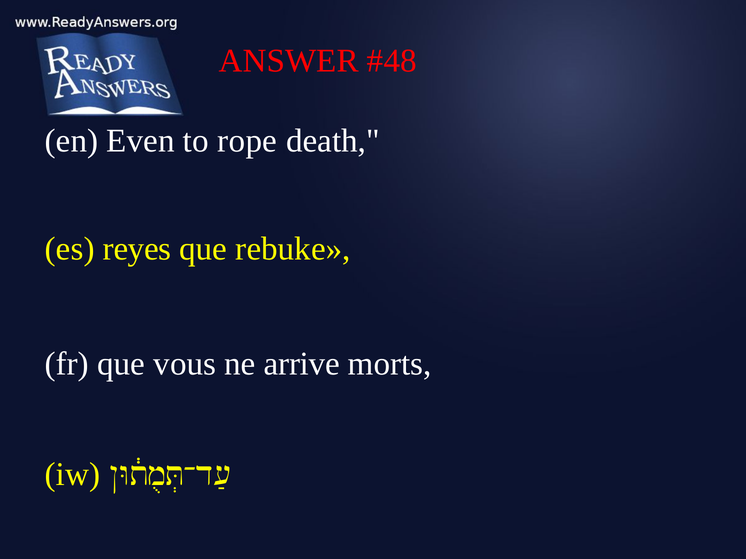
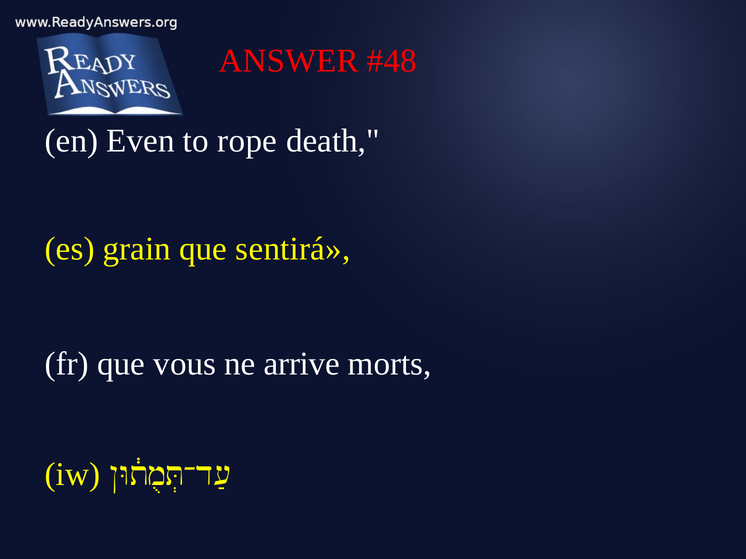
reyes: reyes -> grain
rebuke: rebuke -> sentirá
